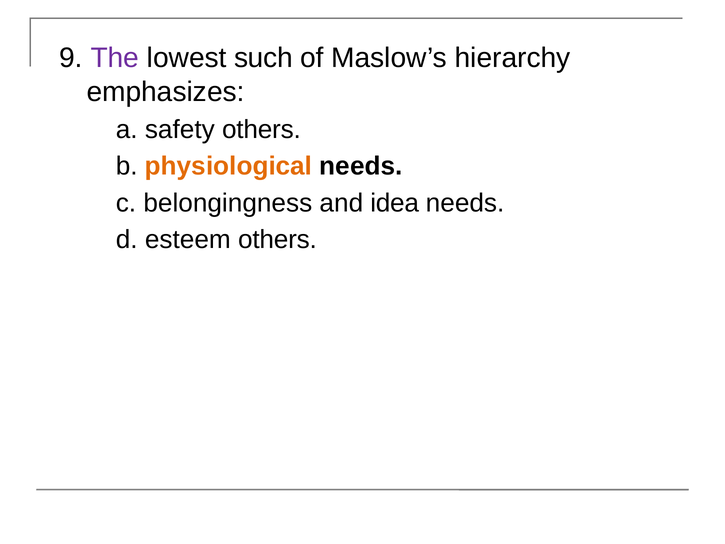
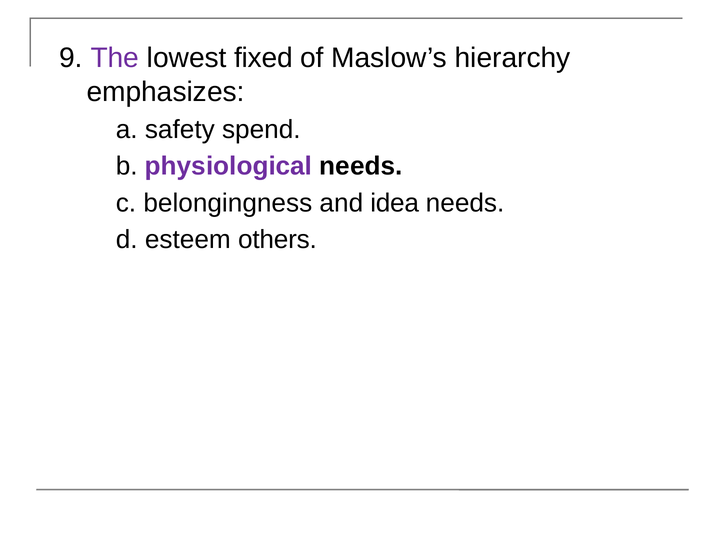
such: such -> fixed
safety others: others -> spend
physiological colour: orange -> purple
